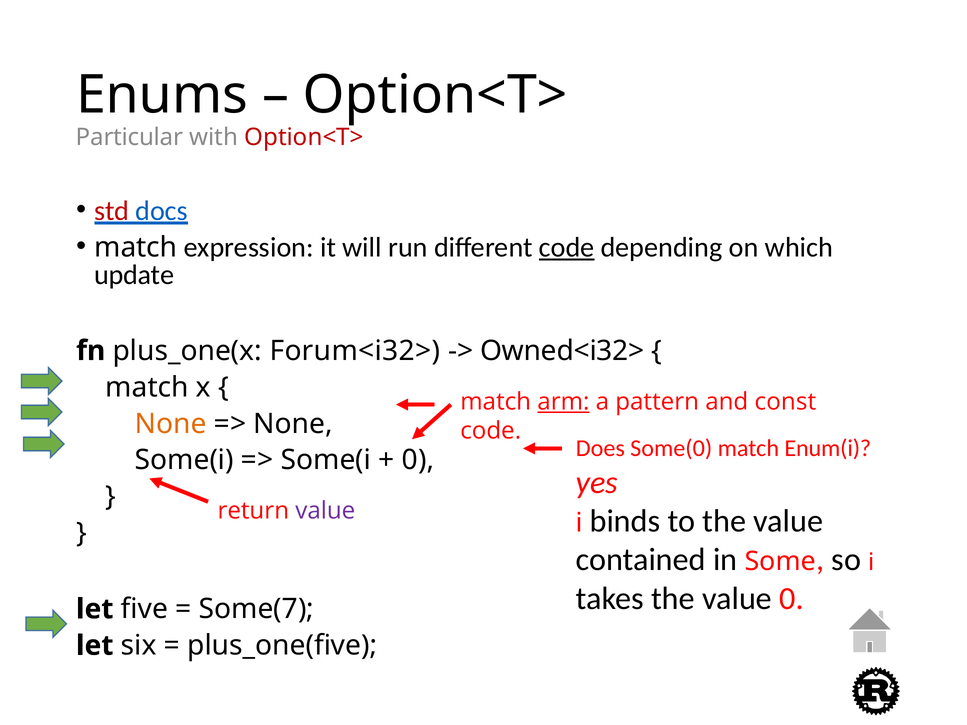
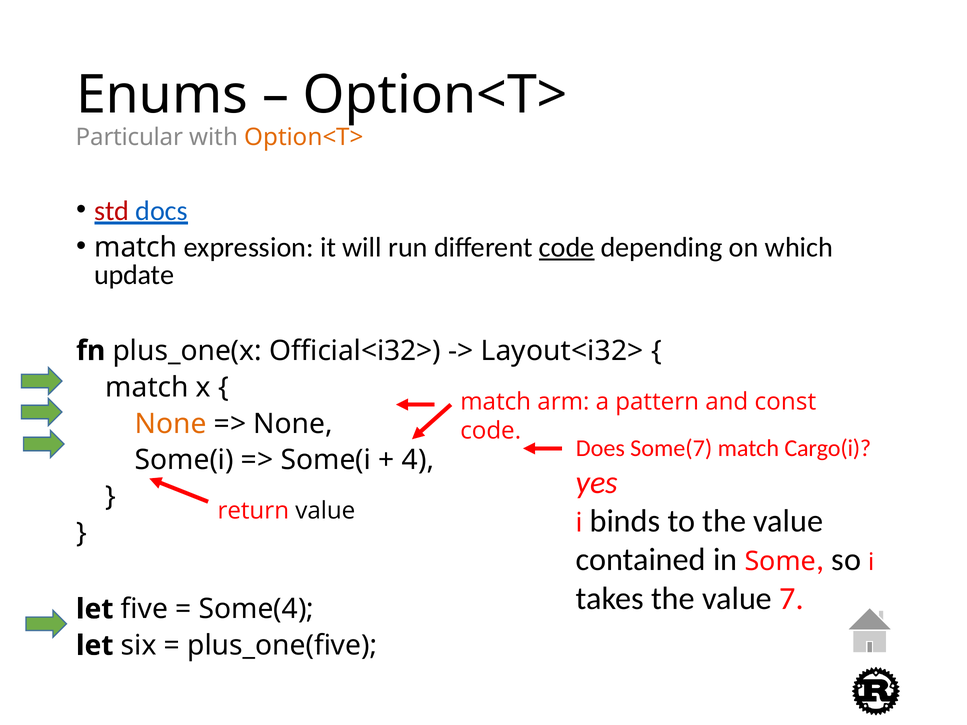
Option<T> at (304, 138) colour: red -> orange
Forum<i32>: Forum<i32> -> Official<i32>
Owned<i32>: Owned<i32> -> Layout<i32>
arm underline: present -> none
Some(0: Some(0 -> Some(7
Enum(i: Enum(i -> Cargo(i
0 at (418, 460): 0 -> 4
value at (325, 511) colour: purple -> black
value 0: 0 -> 7
Some(7: Some(7 -> Some(4
